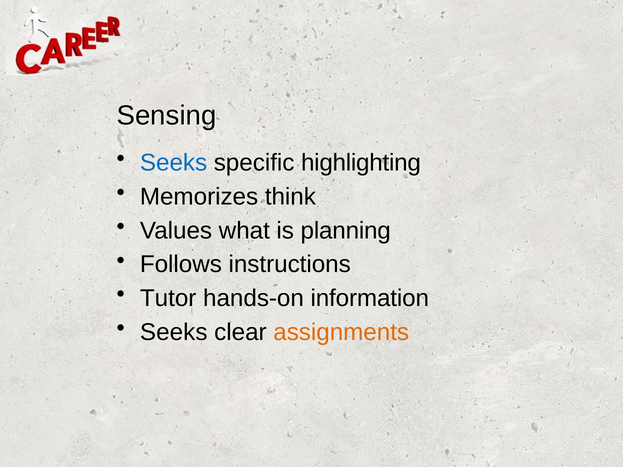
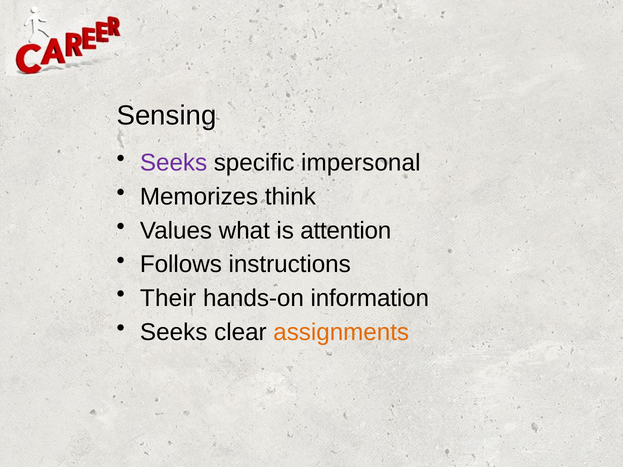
Seeks at (174, 163) colour: blue -> purple
highlighting: highlighting -> impersonal
planning: planning -> attention
Tutor: Tutor -> Their
